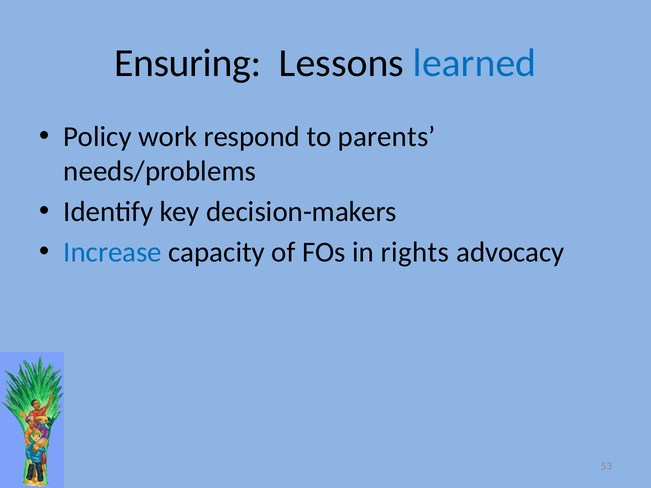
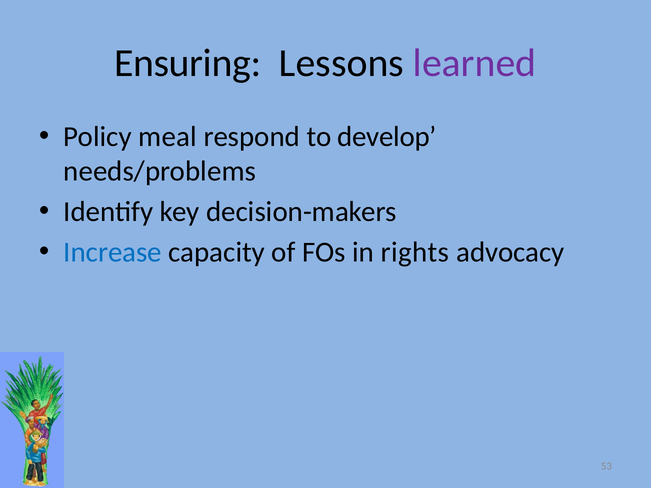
learned colour: blue -> purple
work: work -> meal
parents: parents -> develop
